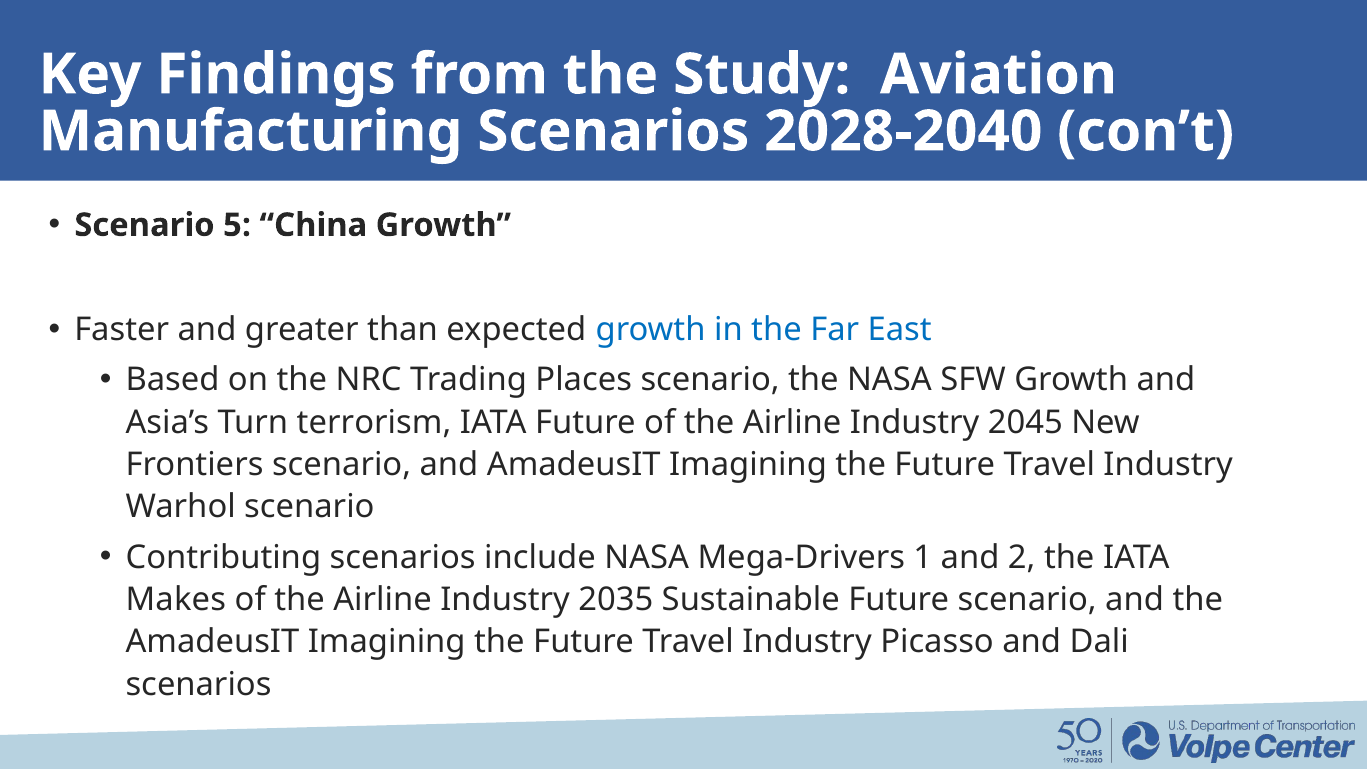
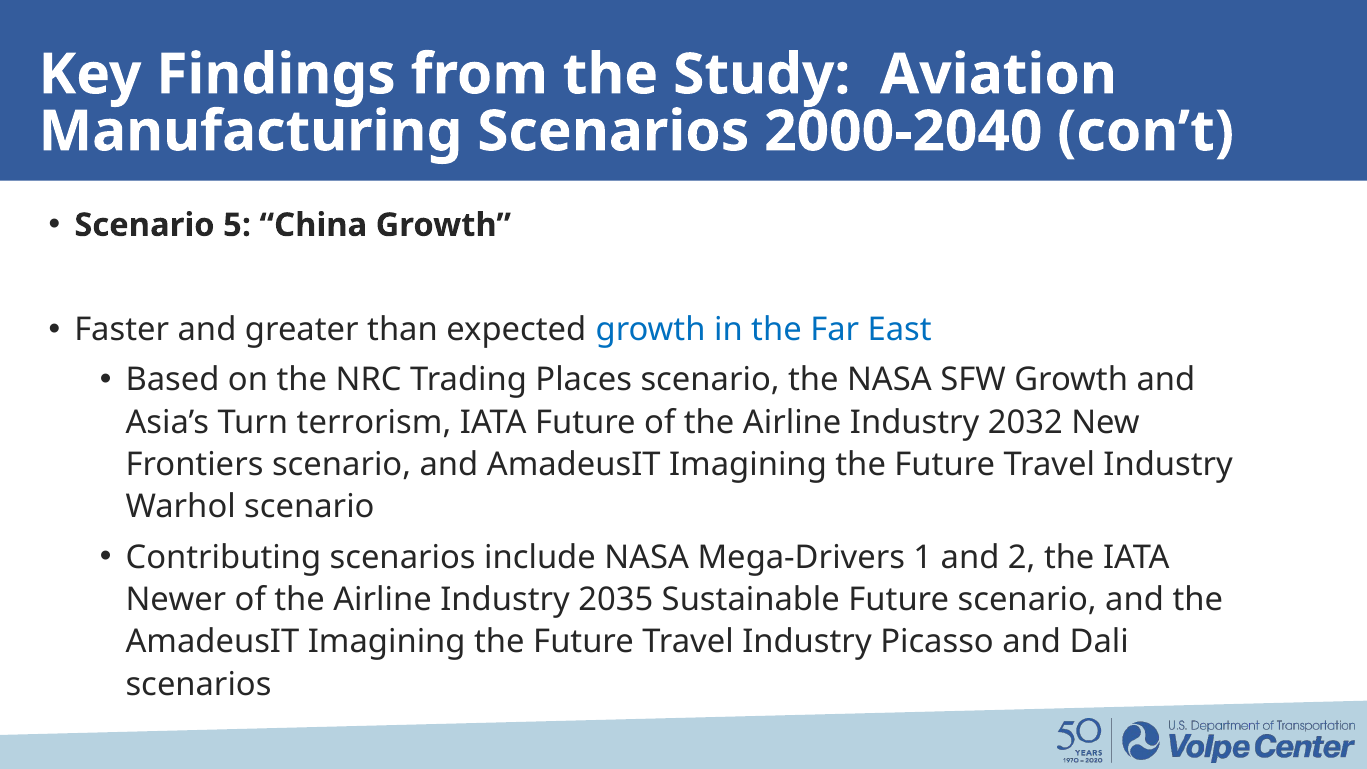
2028-2040: 2028-2040 -> 2000-2040
2045: 2045 -> 2032
Makes: Makes -> Newer
